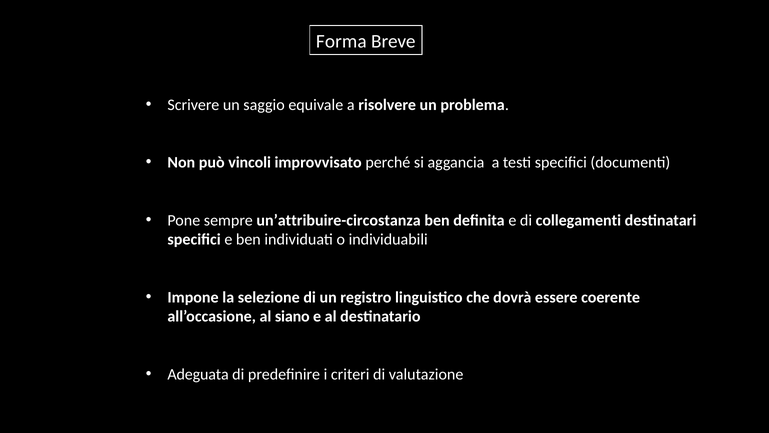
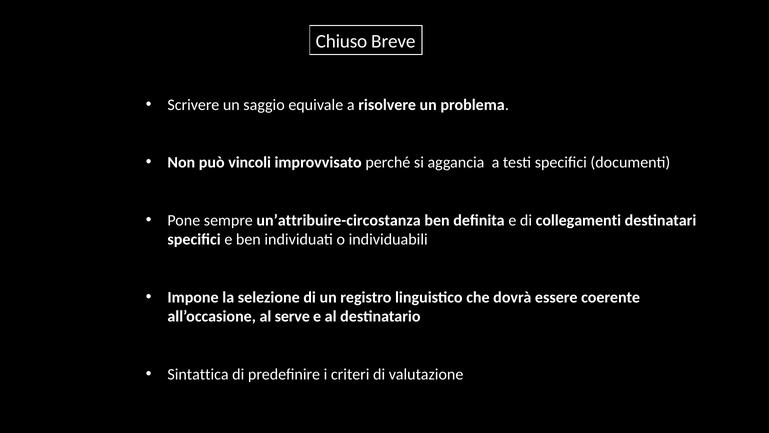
Forma: Forma -> Chiuso
siano: siano -> serve
Adeguata: Adeguata -> Sintattica
